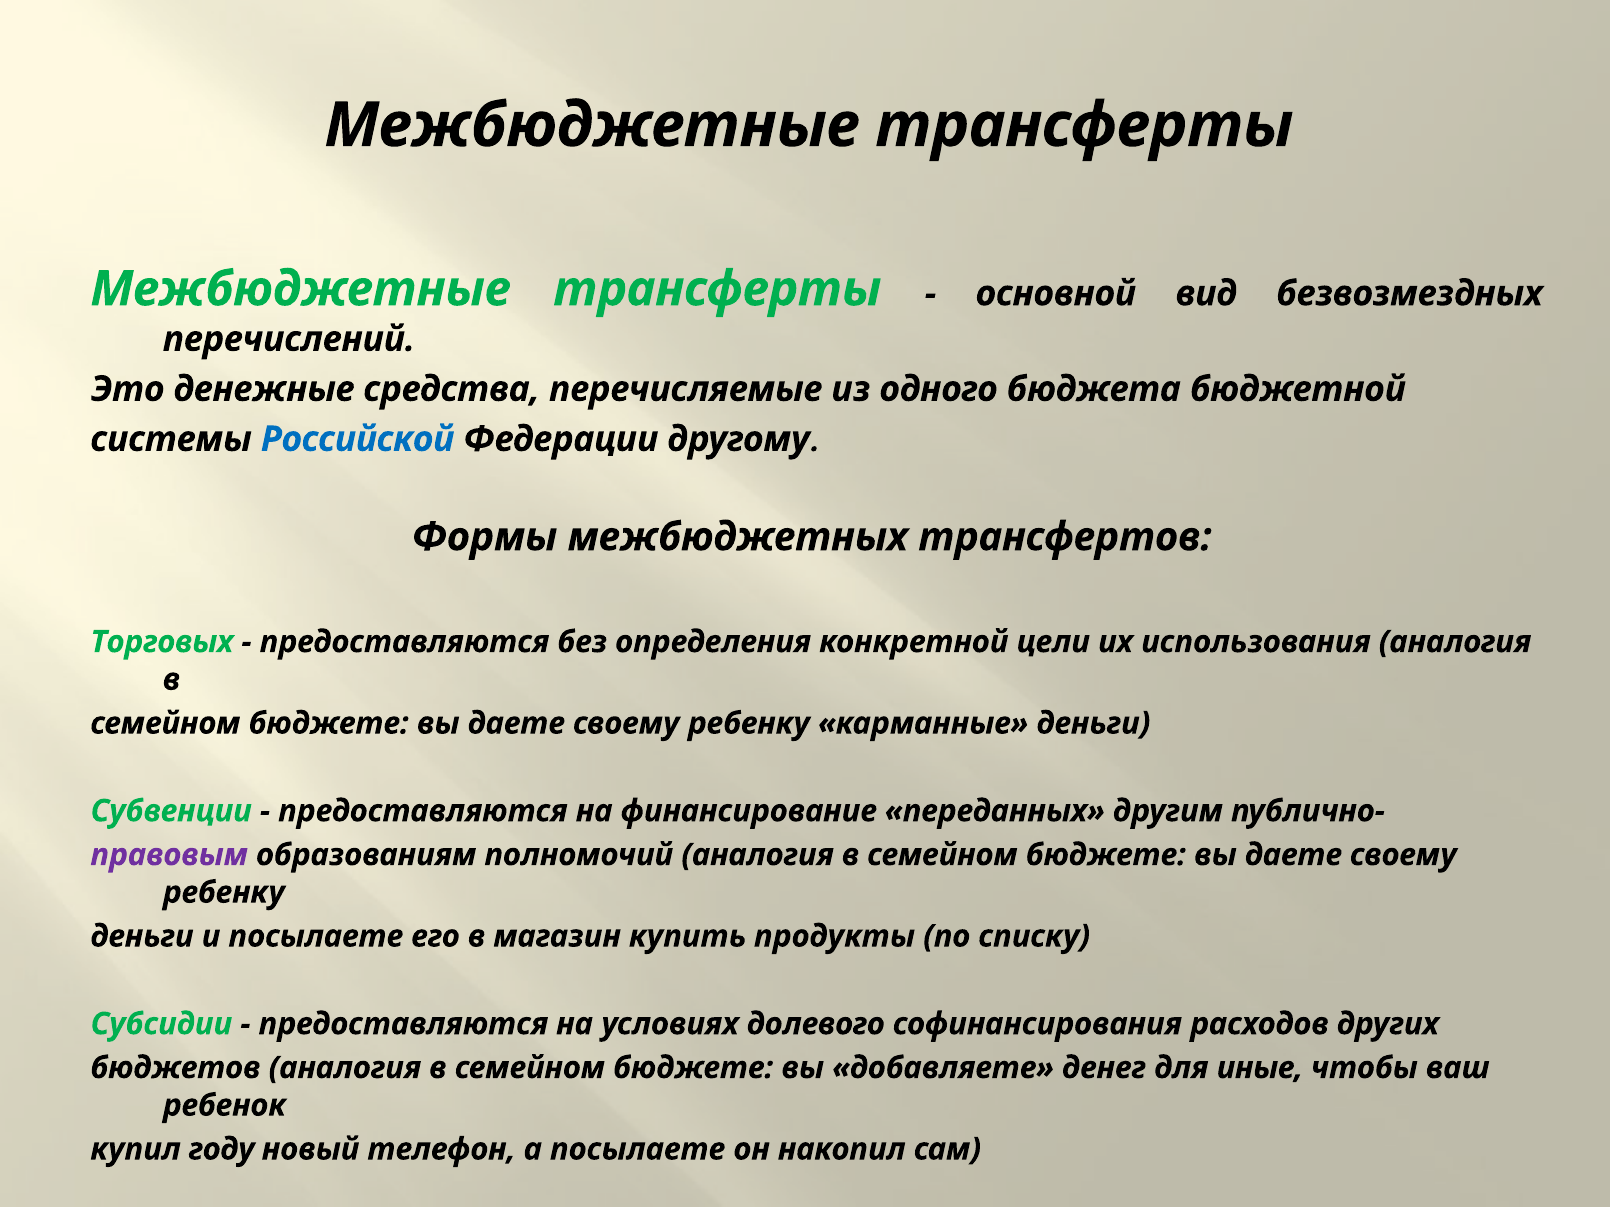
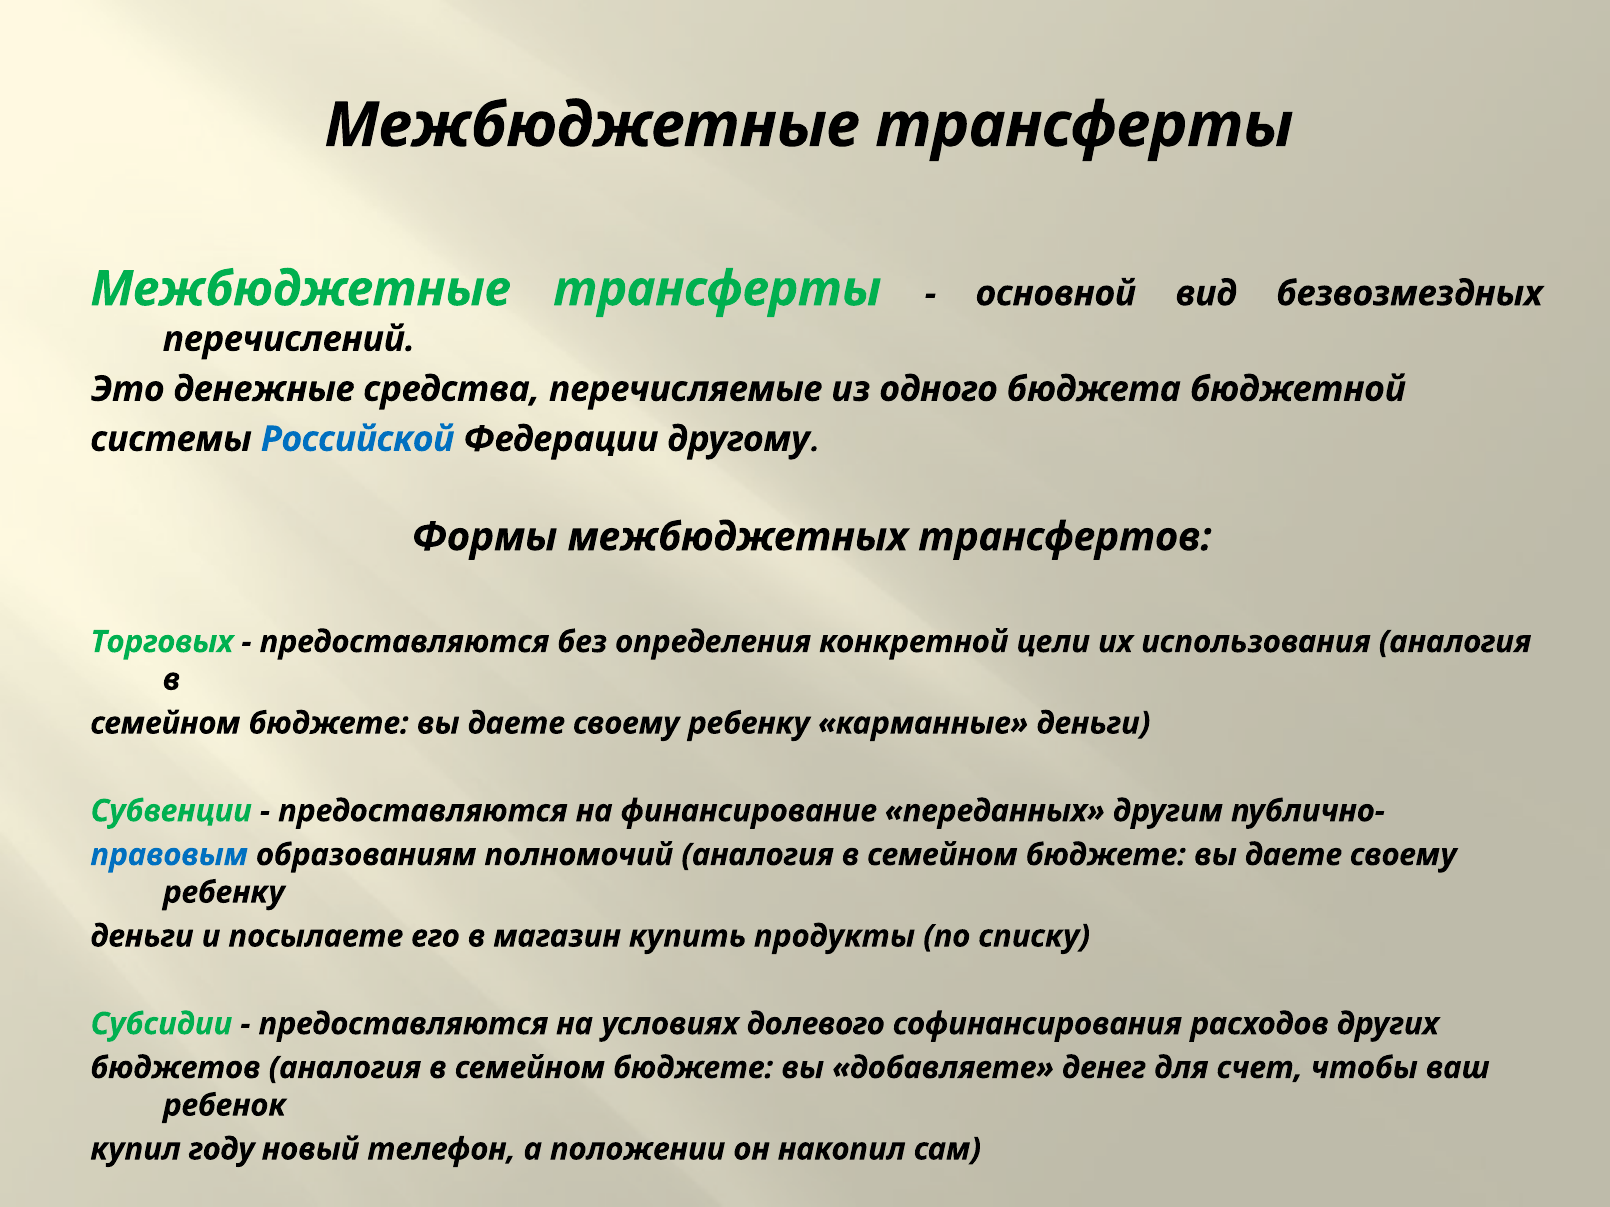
правовым colour: purple -> blue
иные: иные -> счет
а посылаете: посылаете -> положении
